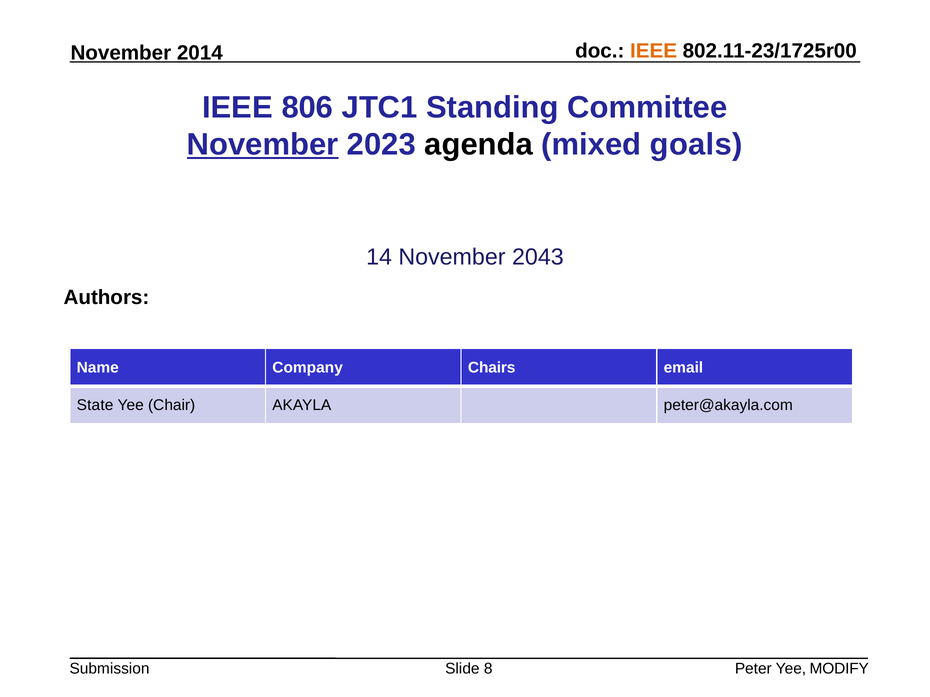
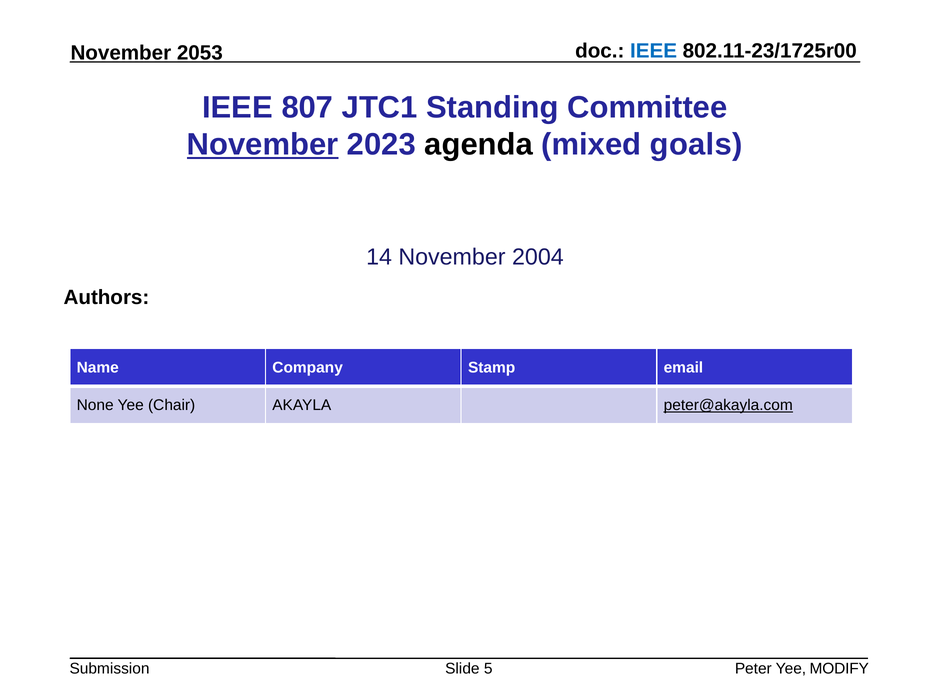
IEEE at (654, 51) colour: orange -> blue
2014: 2014 -> 2053
806: 806 -> 807
2043: 2043 -> 2004
Chairs: Chairs -> Stamp
State: State -> None
peter@akayla.com underline: none -> present
8: 8 -> 5
